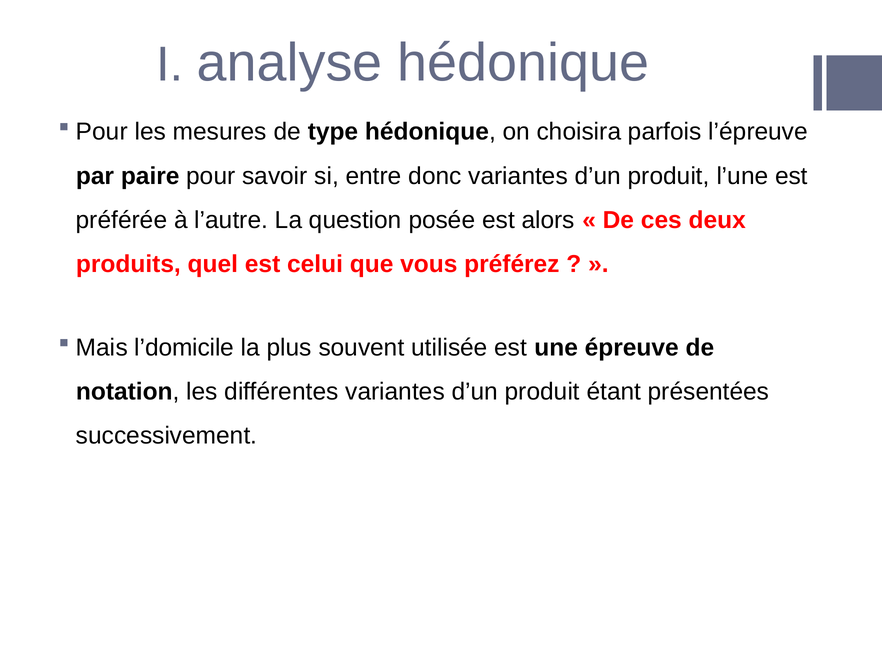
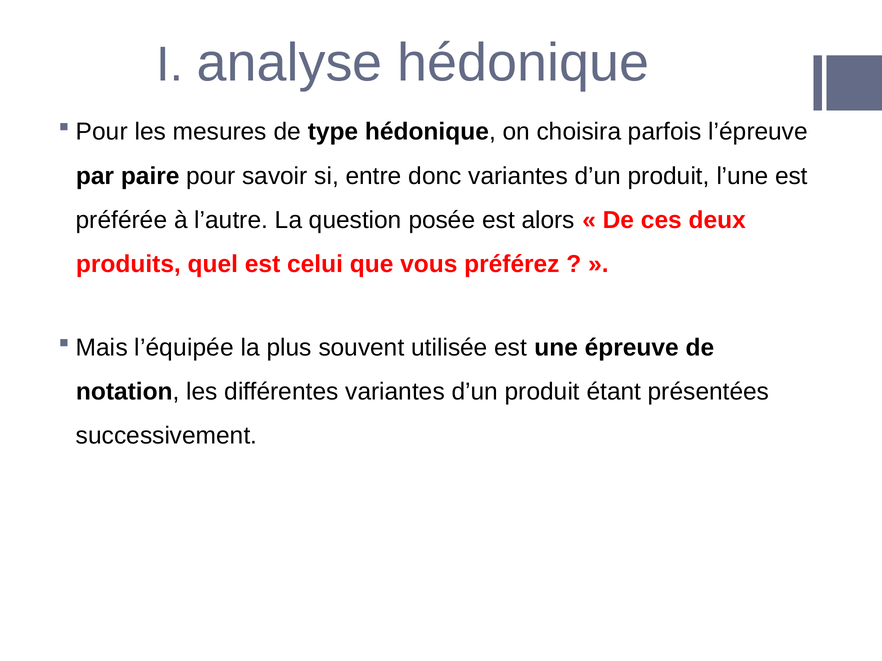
l’domicile: l’domicile -> l’équipée
